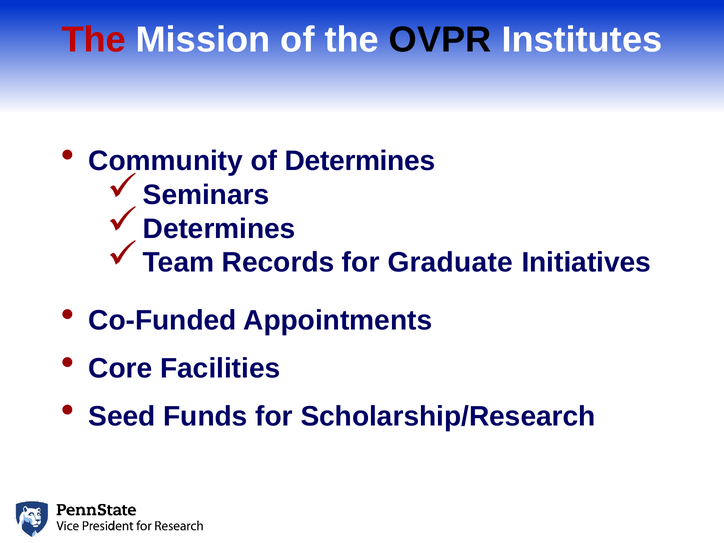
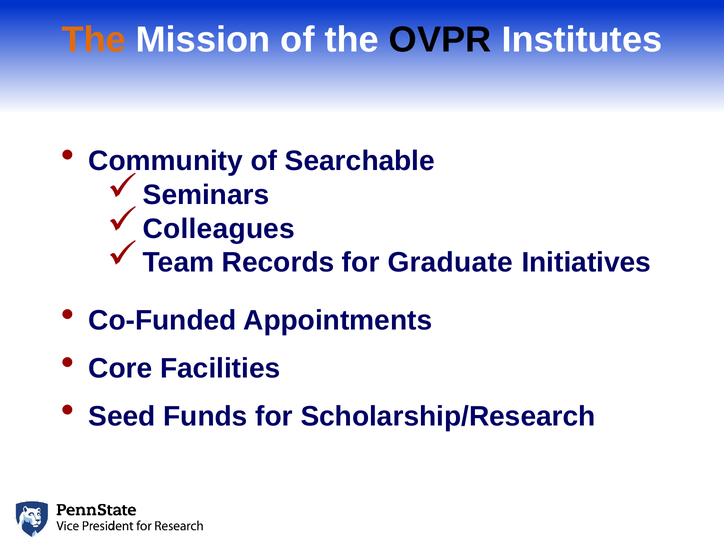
The at (94, 40) colour: red -> orange
of Determines: Determines -> Searchable
Determines at (219, 229): Determines -> Colleagues
